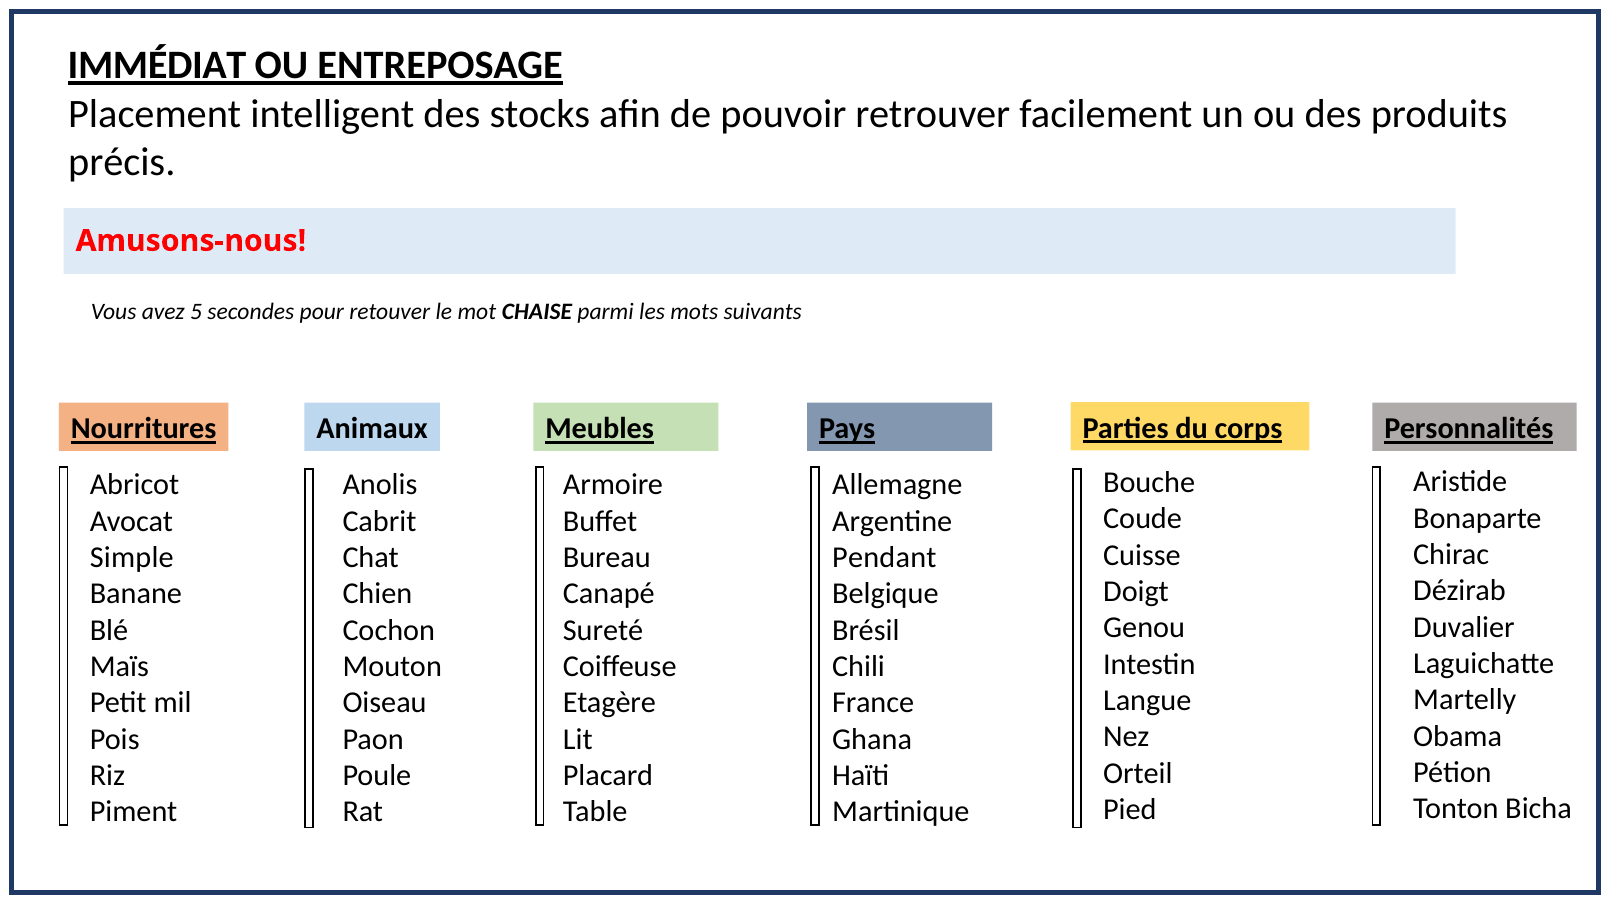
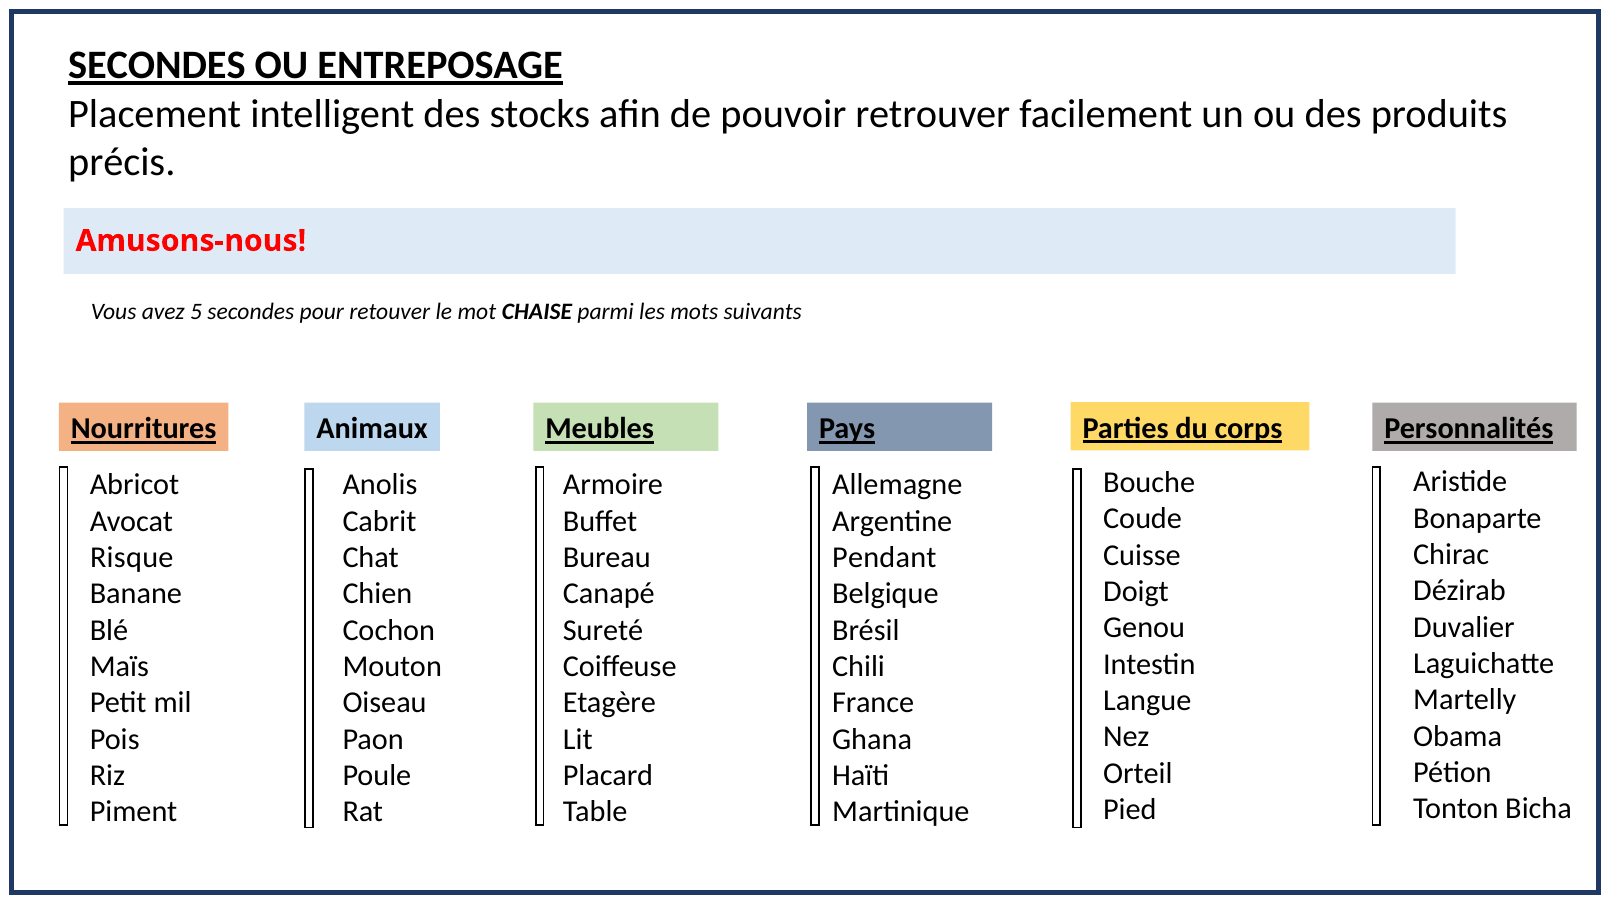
IMMÉDIAT at (157, 66): IMMÉDIAT -> SECONDES
Simple: Simple -> Risque
